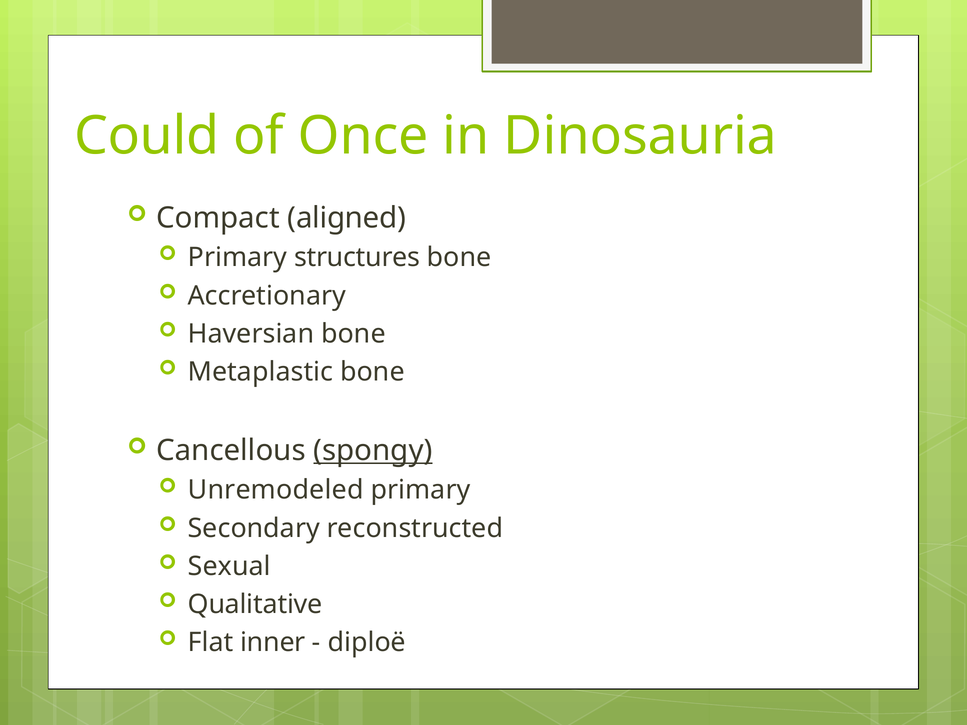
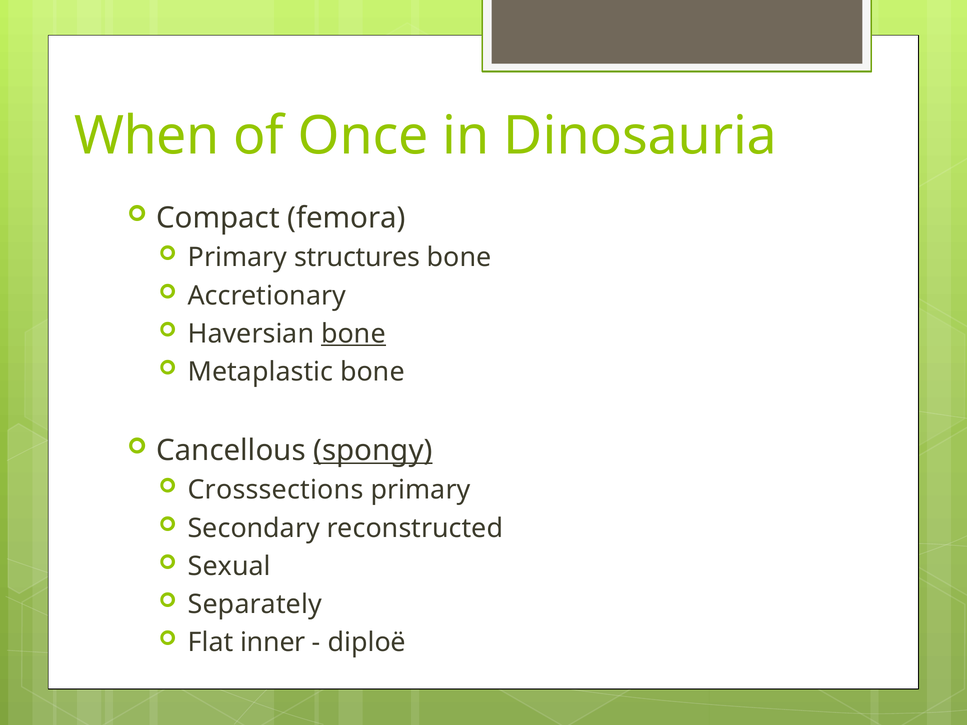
Could: Could -> When
aligned: aligned -> femora
bone at (353, 334) underline: none -> present
Unremodeled: Unremodeled -> Crosssections
Qualitative: Qualitative -> Separately
